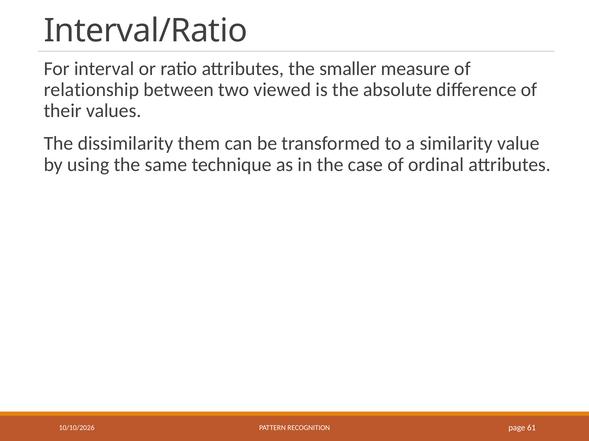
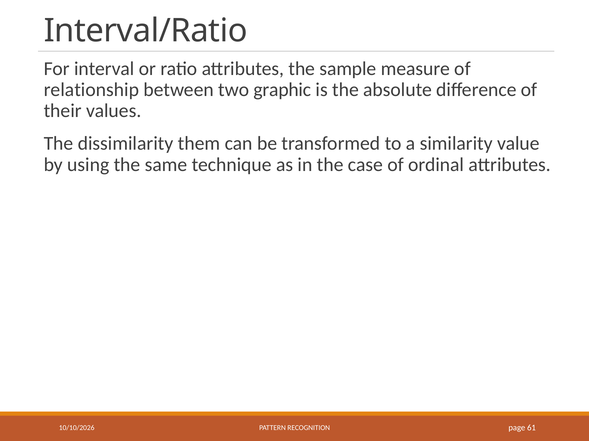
smaller: smaller -> sample
viewed: viewed -> graphic
